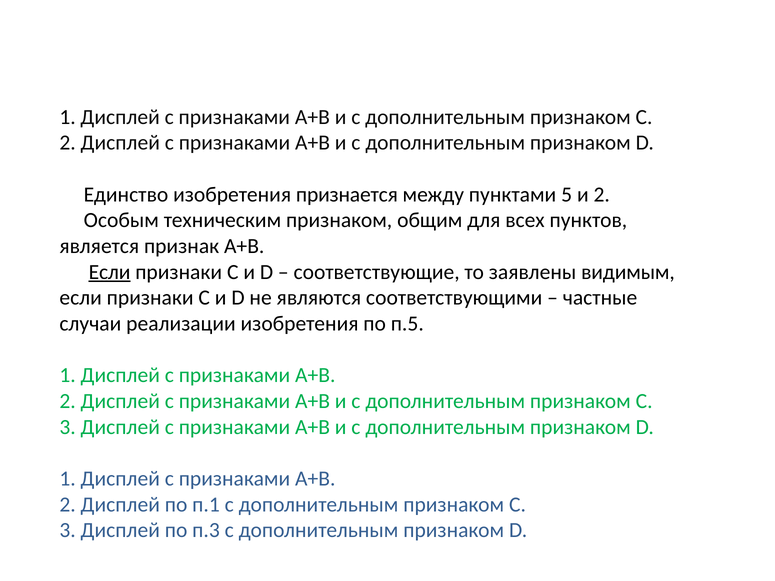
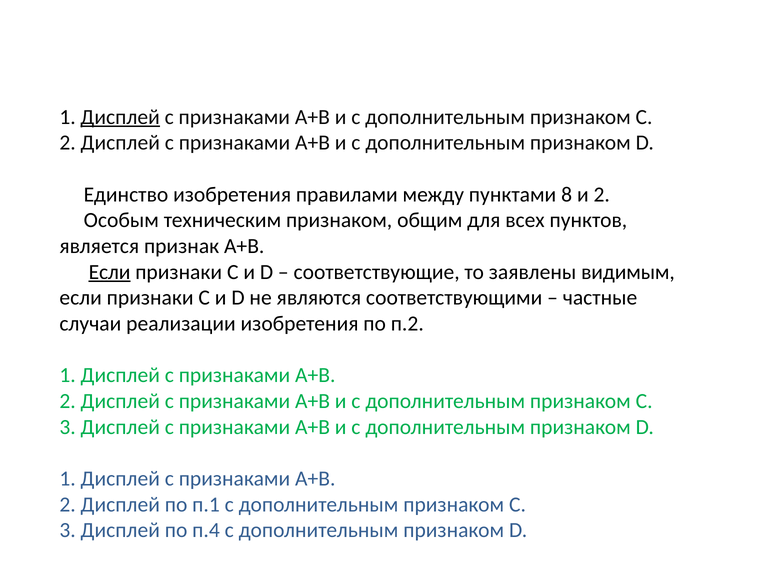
Дисплей at (120, 117) underline: none -> present
признается: признается -> правилами
5: 5 -> 8
п.5: п.5 -> п.2
п.3: п.3 -> п.4
